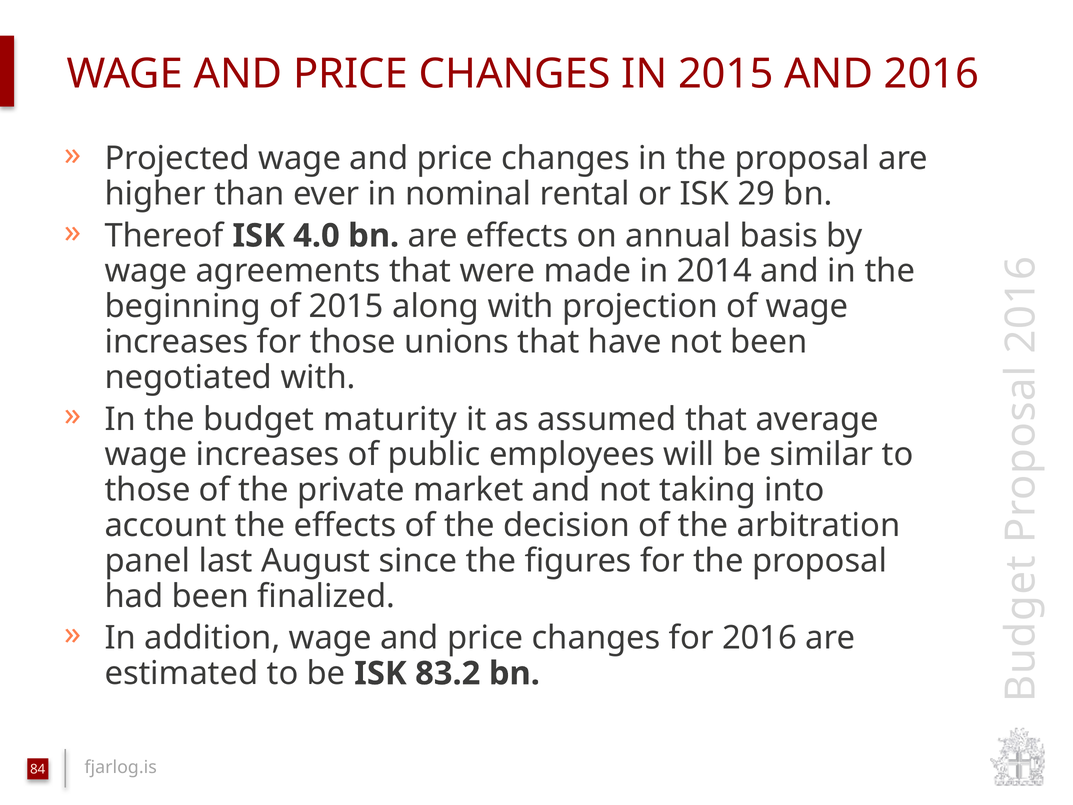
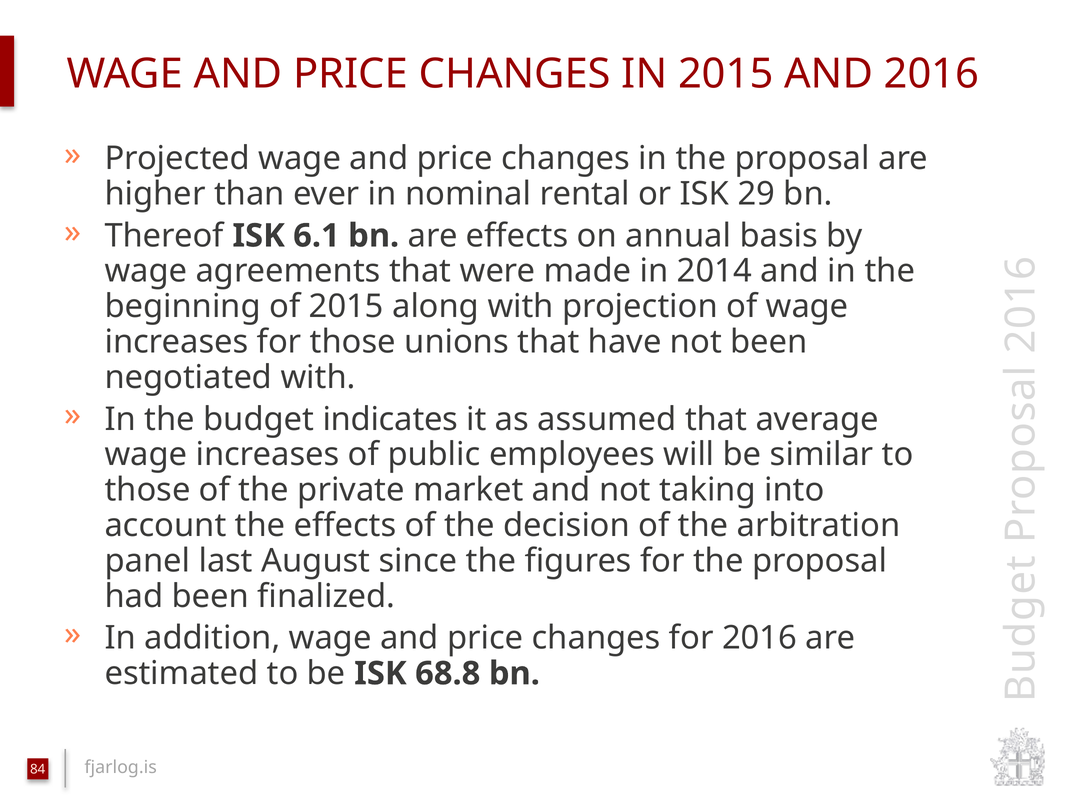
4.0: 4.0 -> 6.1
maturity: maturity -> indicates
83.2: 83.2 -> 68.8
